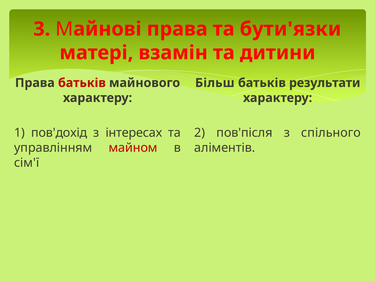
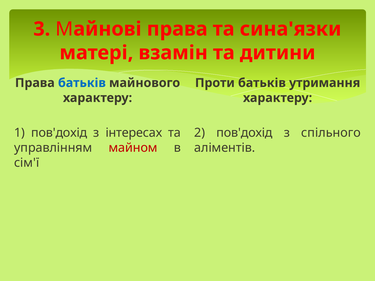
бути'язки: бути'язки -> сина'язки
батьків at (82, 83) colour: red -> blue
Більш: Більш -> Проти
результати: результати -> утримання
2 пов'після: пов'після -> пов'дохід
